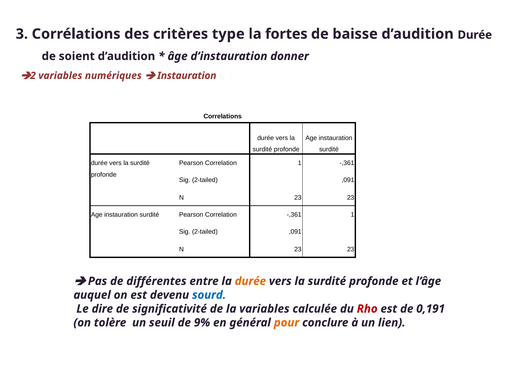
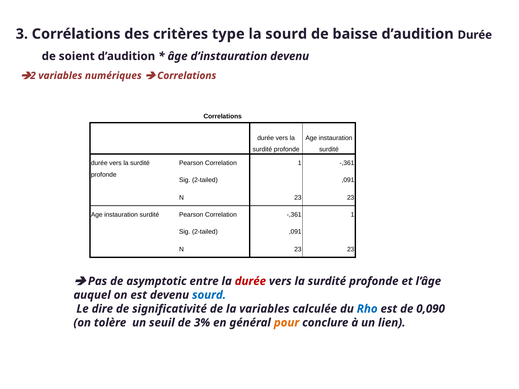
la fortes: fortes -> sourd
d’instauration donner: donner -> devenu
Instauration at (187, 76): Instauration -> Correlations
différentes: différentes -> asymptotic
durée at (250, 281) colour: orange -> red
Rho colour: red -> blue
0,191: 0,191 -> 0,090
9%: 9% -> 3%
